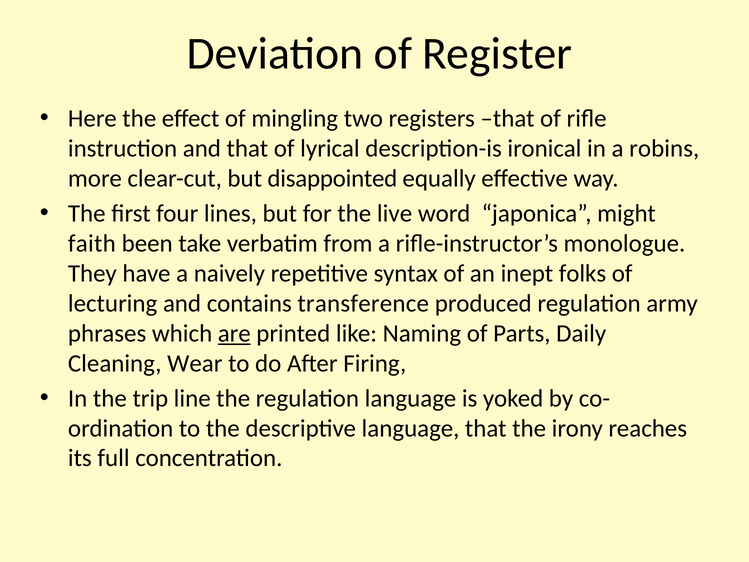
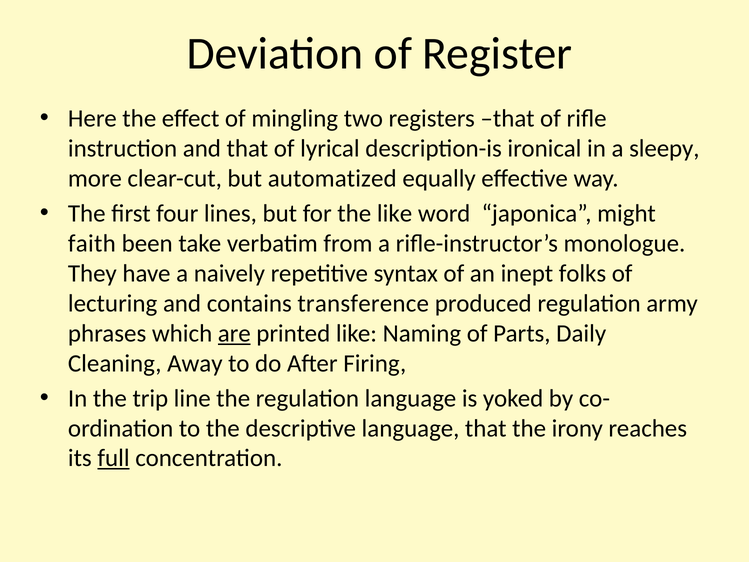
robins: robins -> sleepy
disappointed: disappointed -> automatized
the live: live -> like
Wear: Wear -> Away
full underline: none -> present
